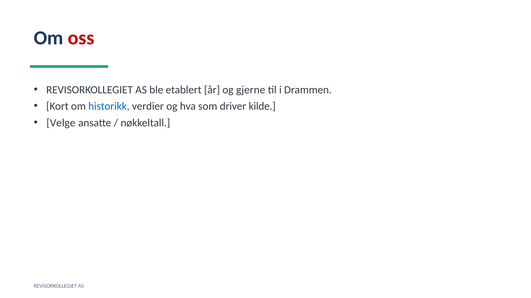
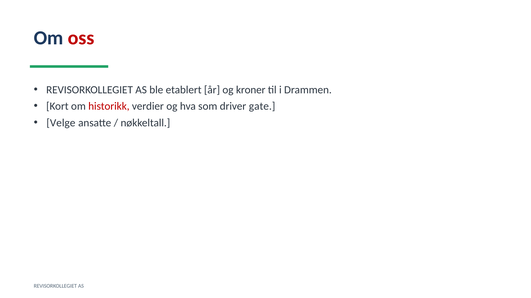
gjerne: gjerne -> kroner
historikk colour: blue -> red
kilde: kilde -> gate
